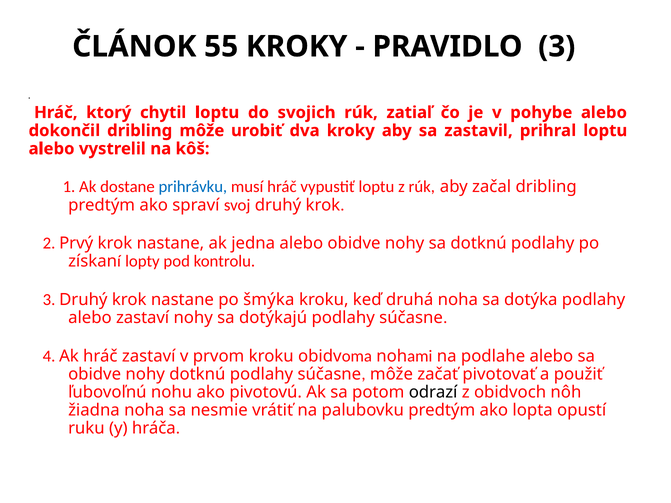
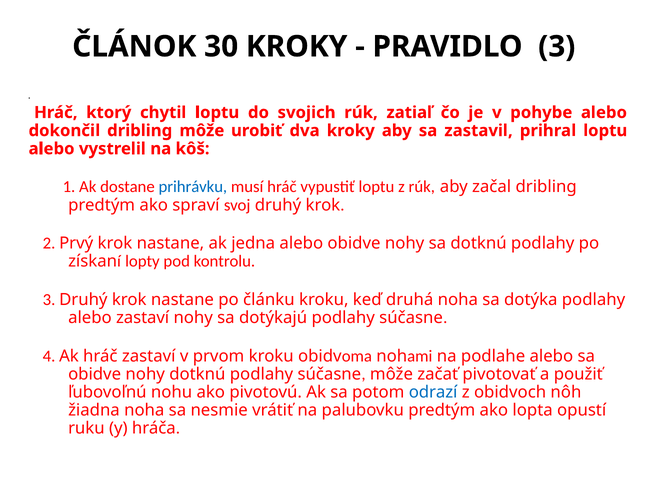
55: 55 -> 30
šmýka: šmýka -> článku
odrazí colour: black -> blue
